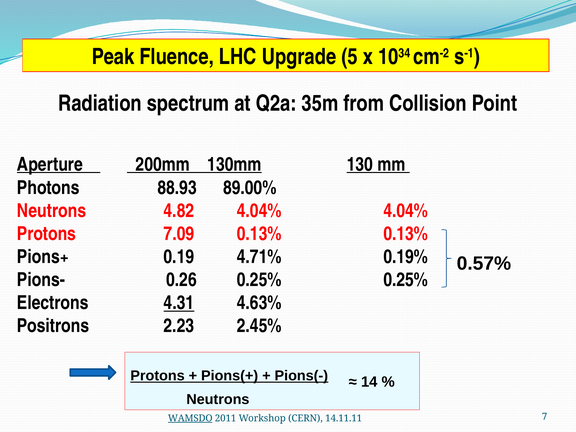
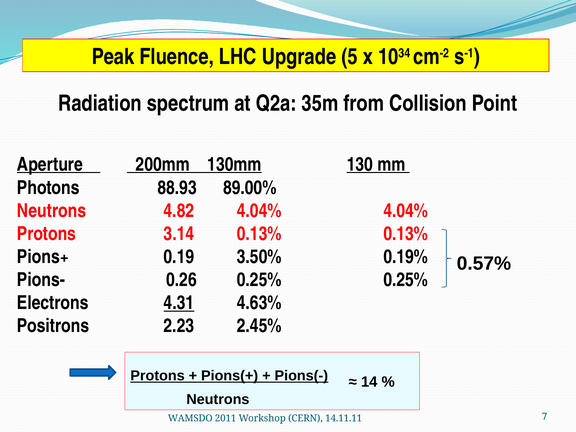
7.09: 7.09 -> 3.14
4.71%: 4.71% -> 3.50%
WAMSDO underline: present -> none
